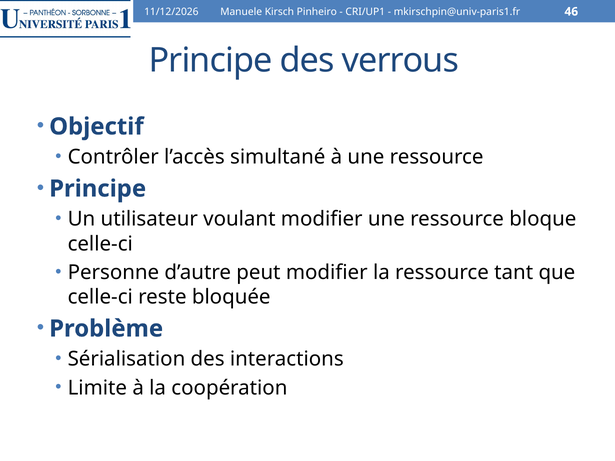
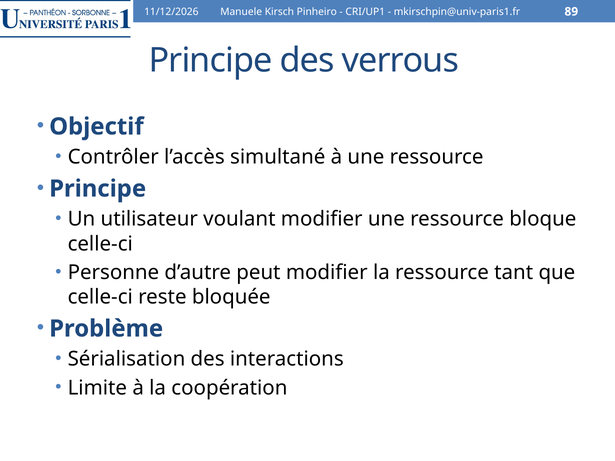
46: 46 -> 89
